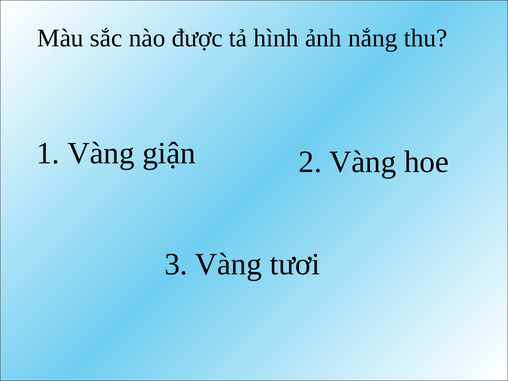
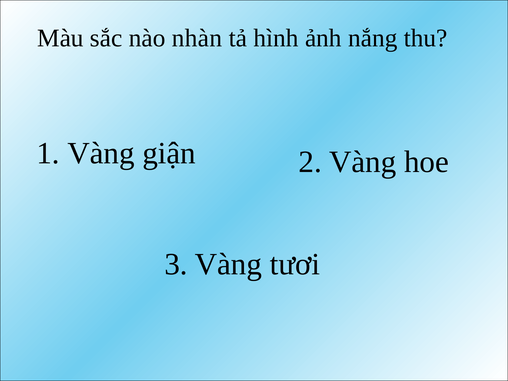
được: được -> nhàn
